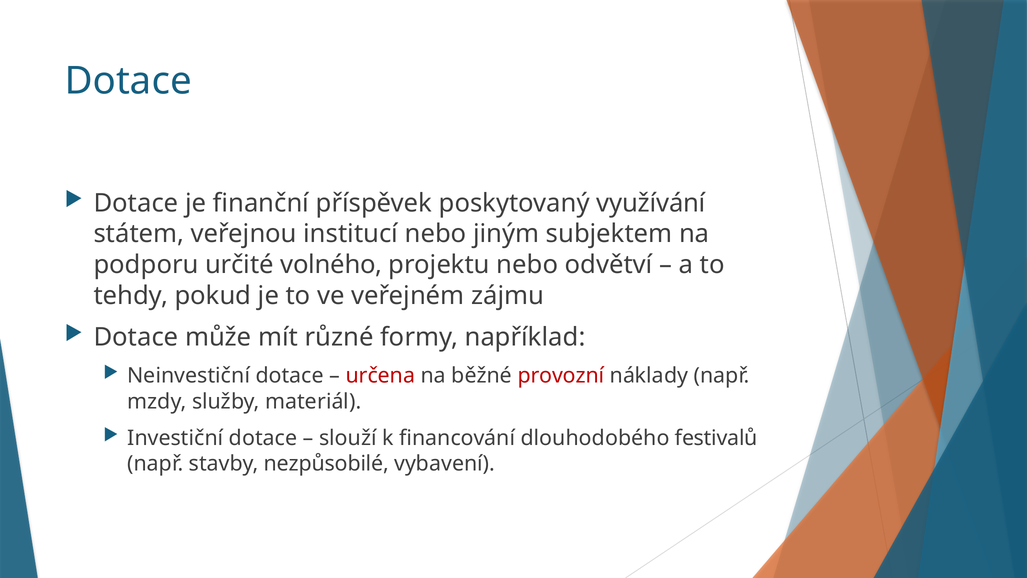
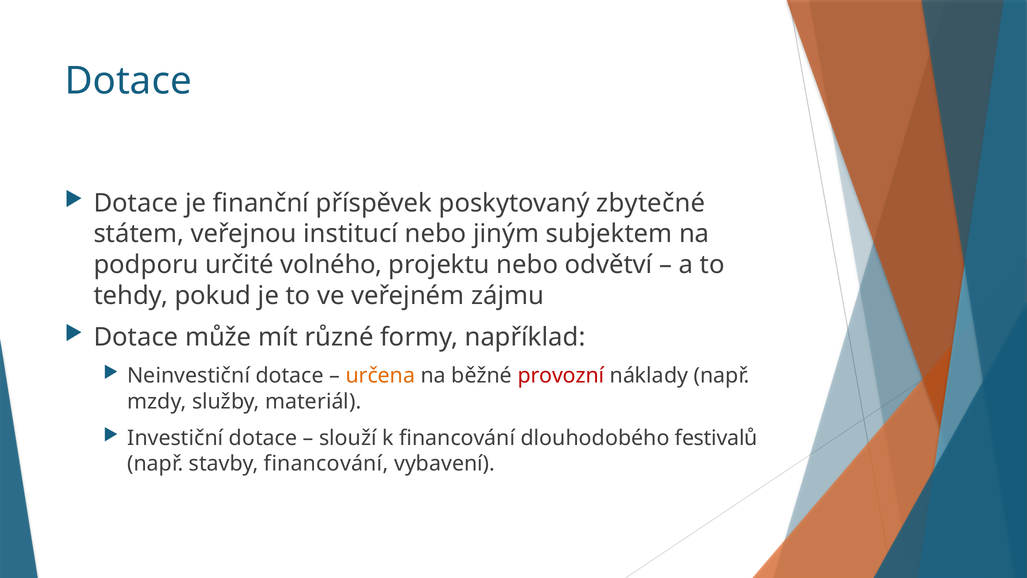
využívání: využívání -> zbytečné
určena colour: red -> orange
stavby nezpůsobilé: nezpůsobilé -> financování
